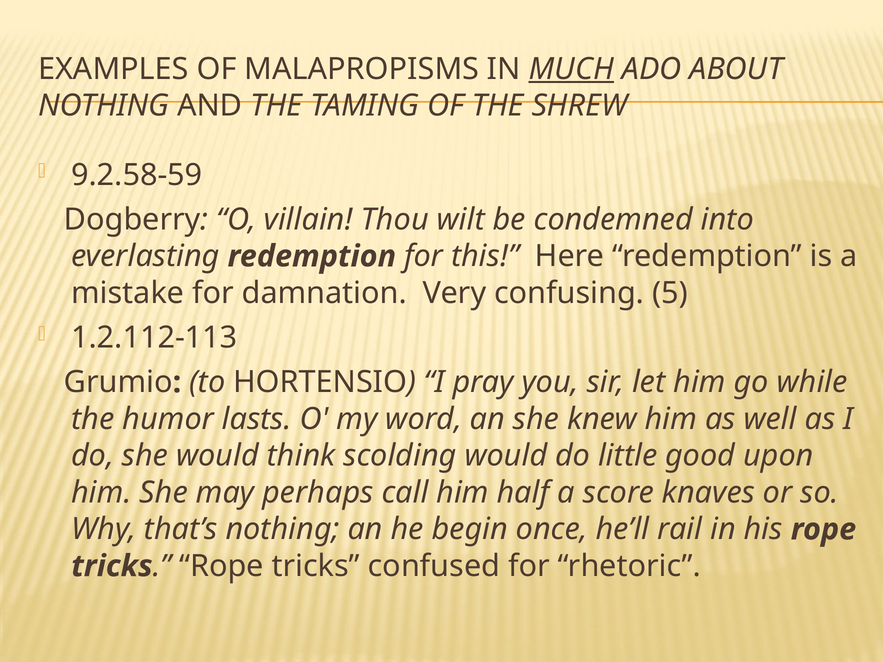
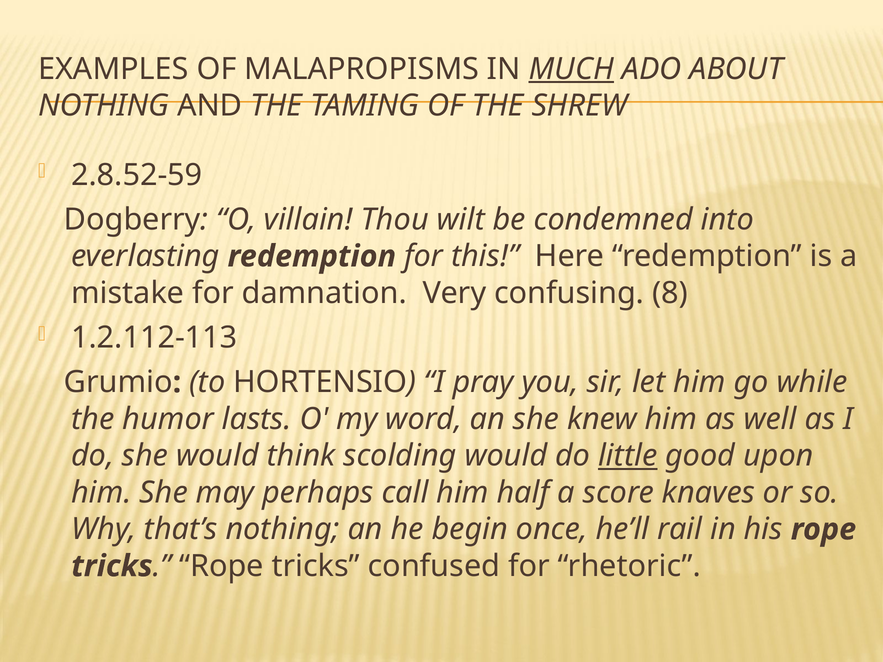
9.2.58-59: 9.2.58-59 -> 2.8.52-59
5: 5 -> 8
little underline: none -> present
